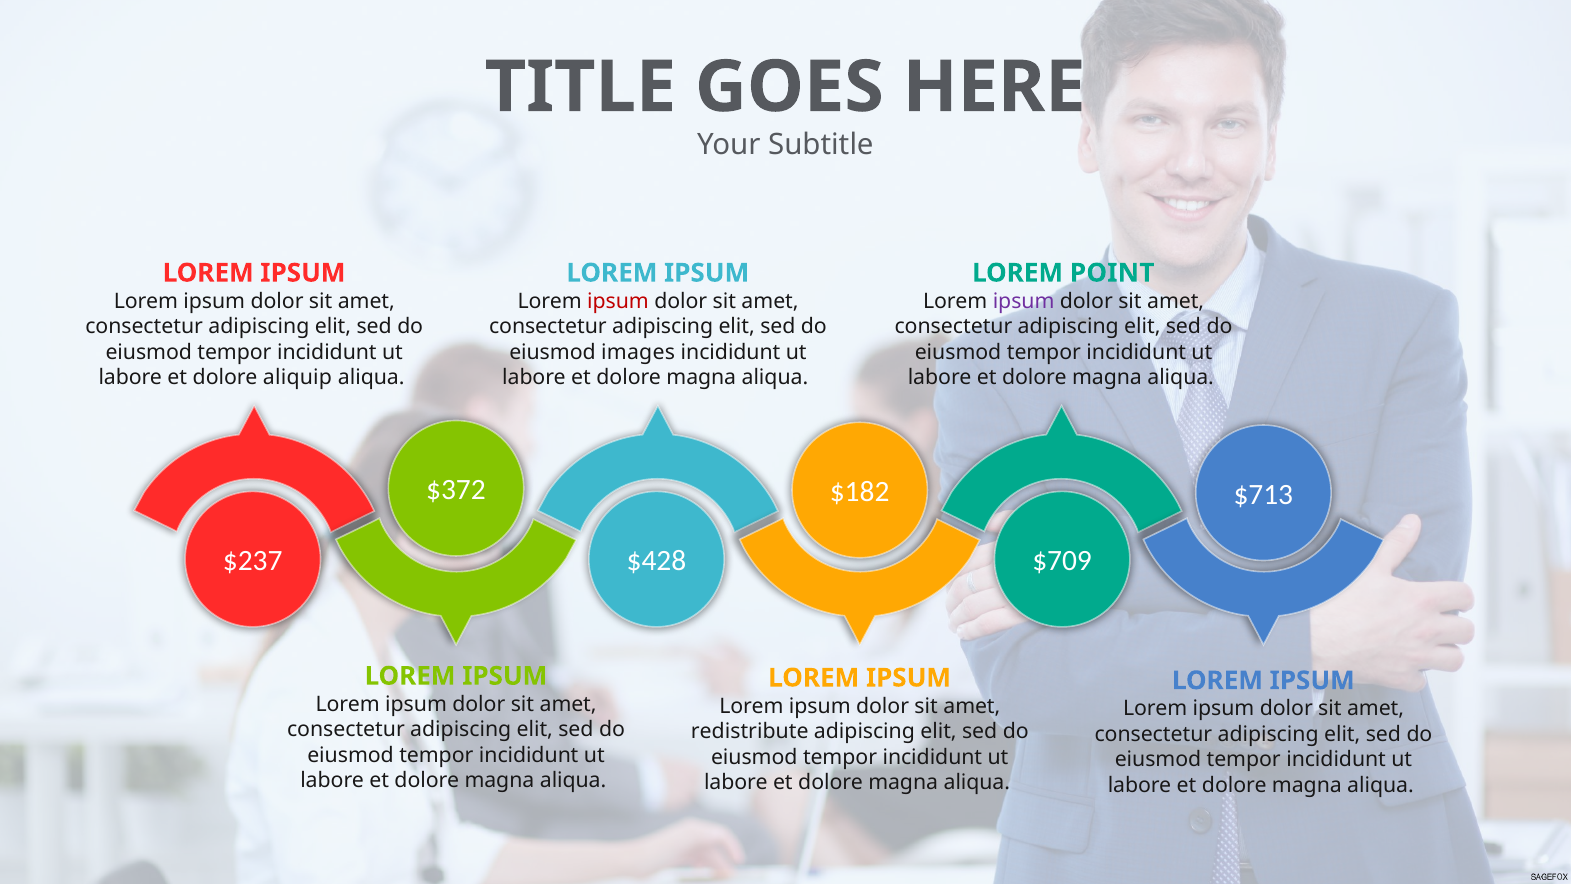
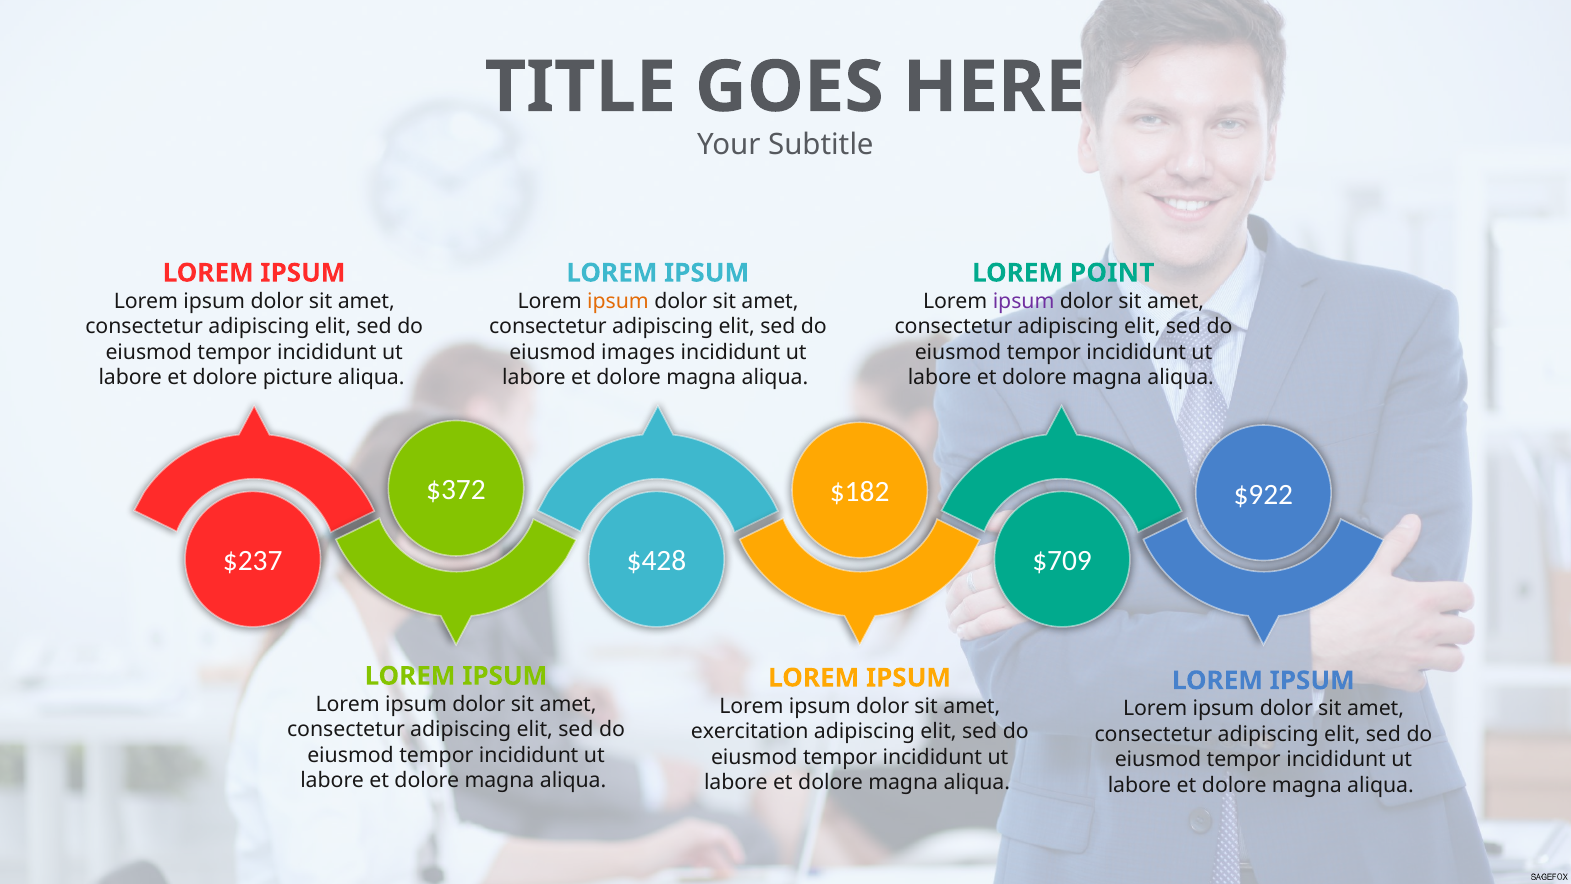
ipsum at (618, 301) colour: red -> orange
aliquip: aliquip -> picture
$713: $713 -> $922
redistribute: redistribute -> exercitation
